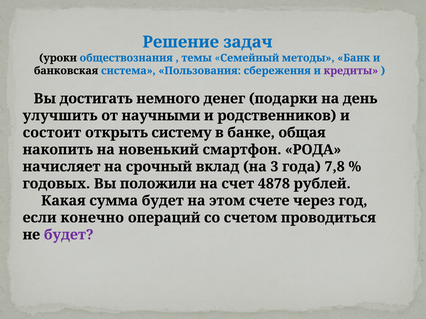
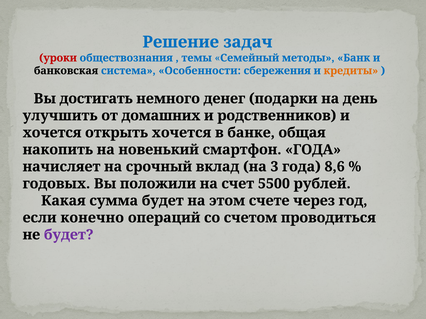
уроки colour: black -> red
Пользования: Пользования -> Особенности
кредиты colour: purple -> orange
научными: научными -> домашних
состоит at (52, 133): состоит -> хочется
открыть систему: систему -> хочется
смартфон РОДА: РОДА -> ГОДА
7,8: 7,8 -> 8,6
4878: 4878 -> 5500
